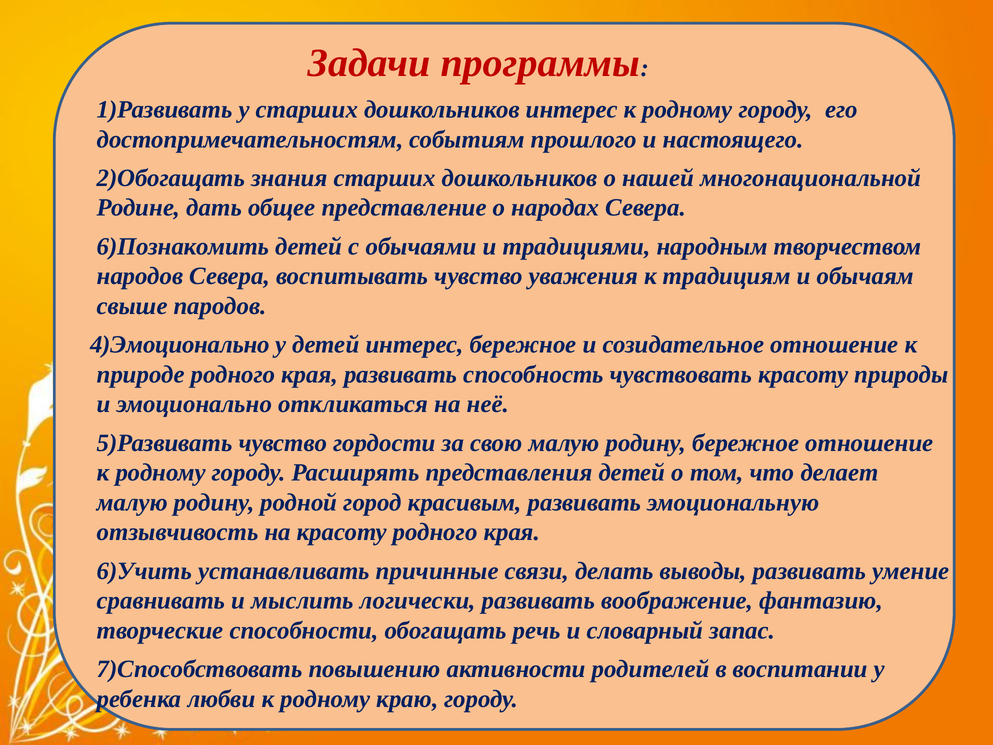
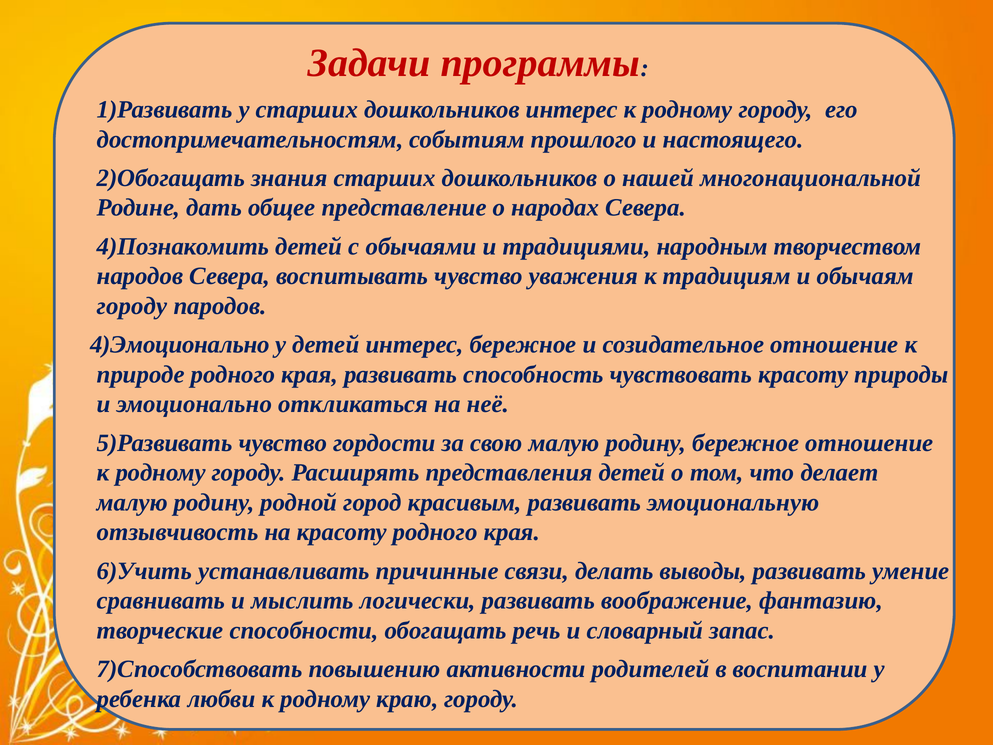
6)Познакомить: 6)Познакомить -> 4)Познакомить
свыше at (132, 306): свыше -> городу
